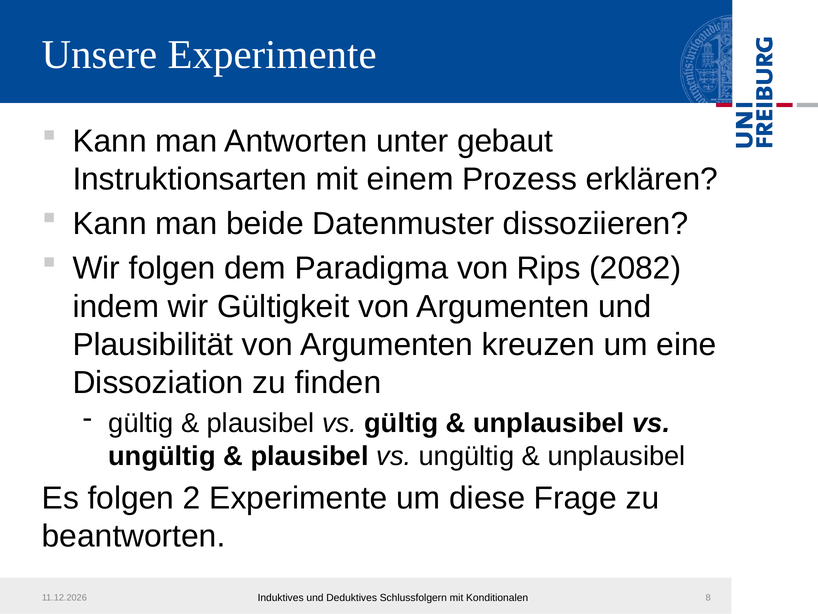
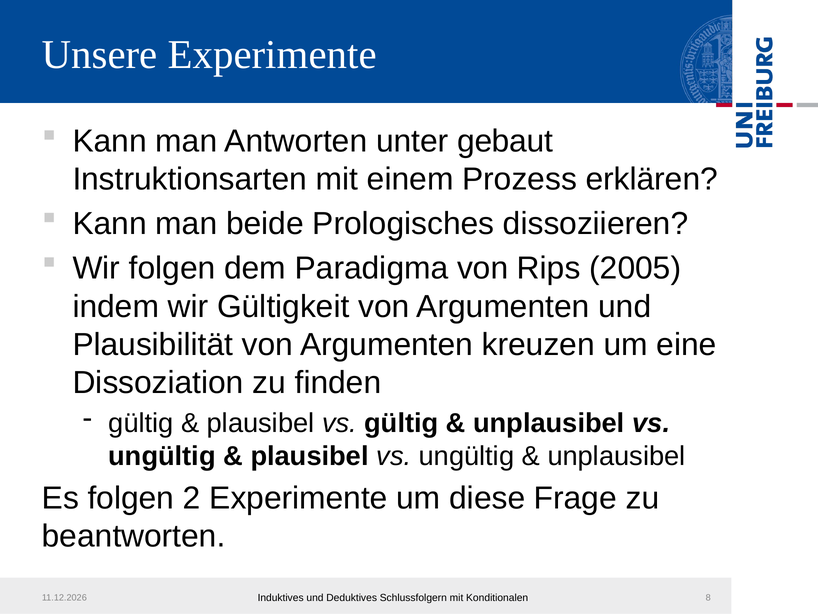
Datenmuster: Datenmuster -> Prologisches
2082: 2082 -> 2005
